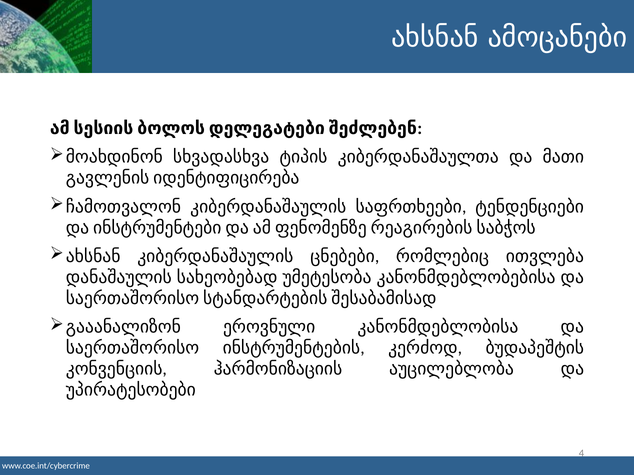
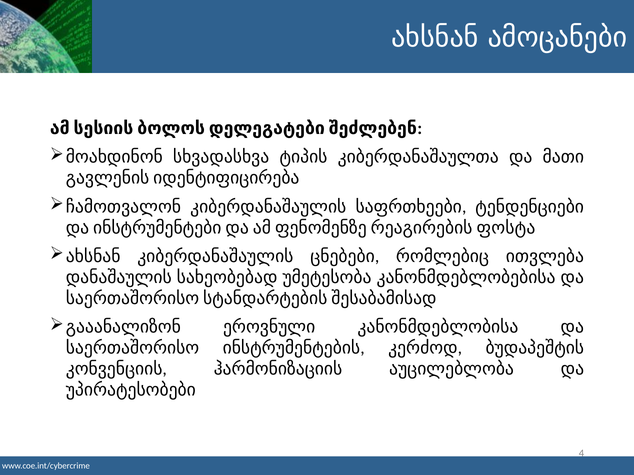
საბჭოს: საბჭოს -> ფოსტა
